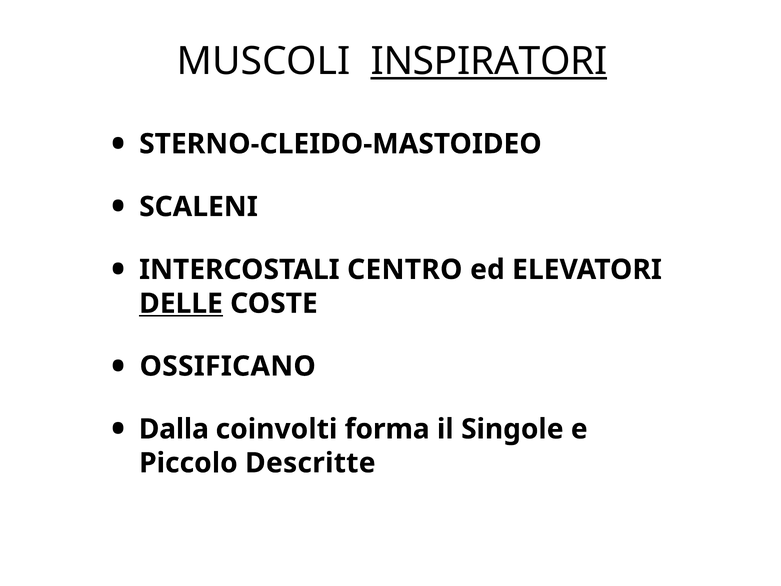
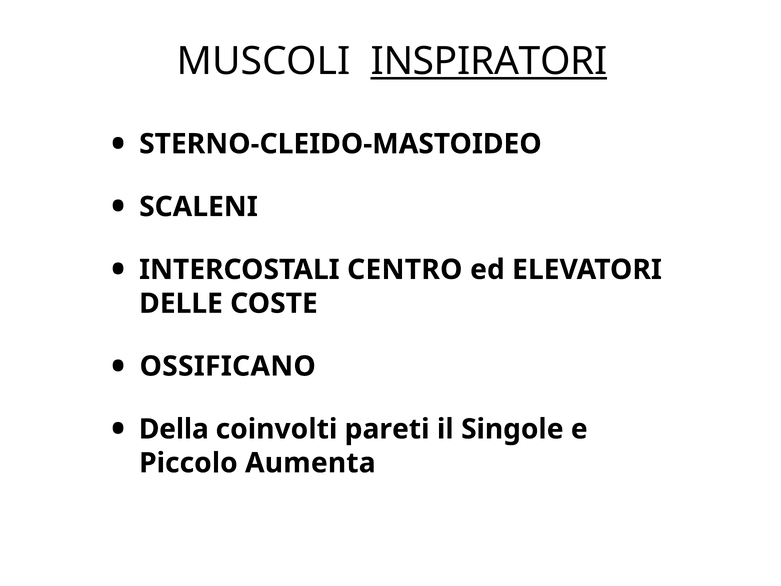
DELLE underline: present -> none
Dalla: Dalla -> Della
forma: forma -> pareti
Descritte: Descritte -> Aumenta
